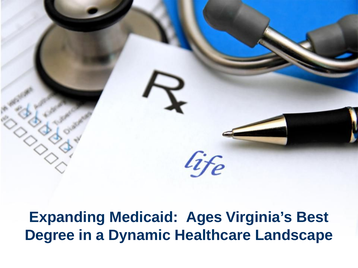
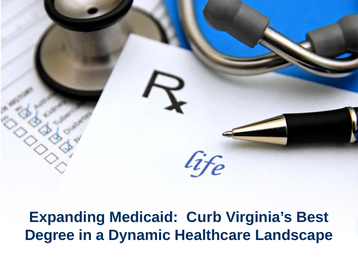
Ages: Ages -> Curb
